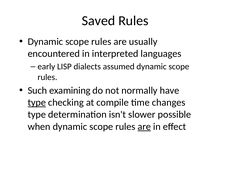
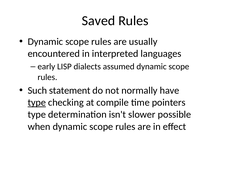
examining: examining -> statement
changes: changes -> pointers
are at (144, 127) underline: present -> none
